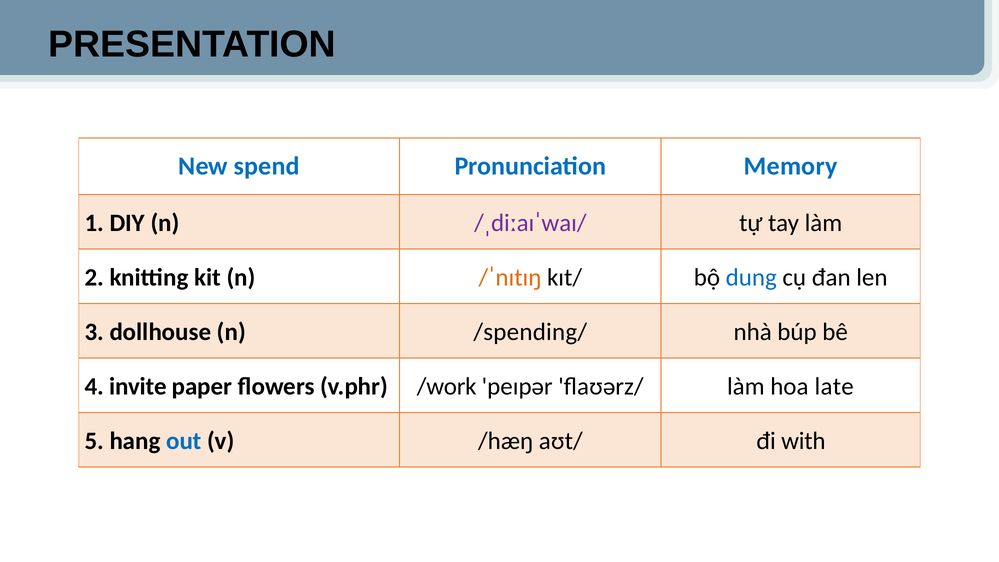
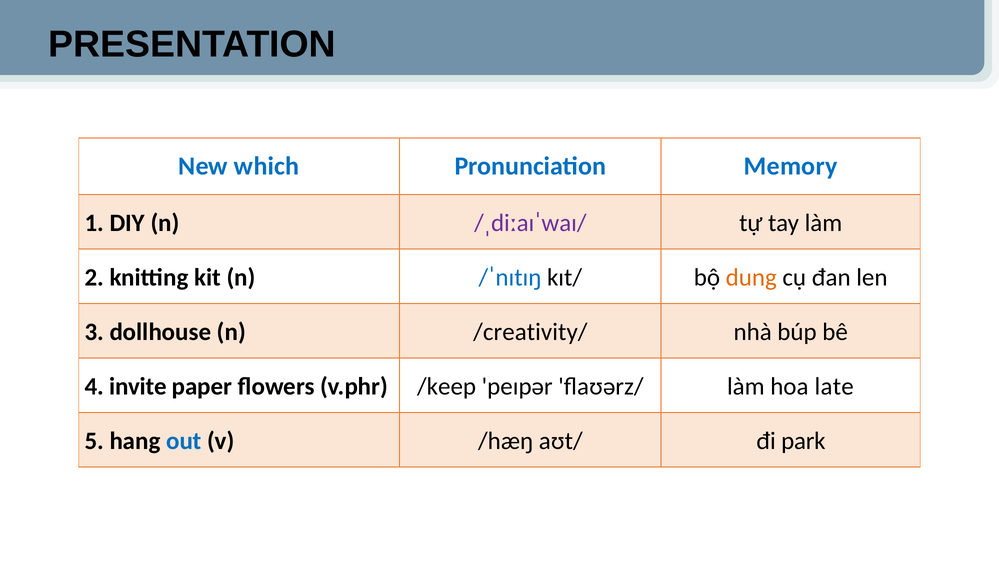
spend: spend -> which
/ˈnɪtɪŋ colour: orange -> blue
dung colour: blue -> orange
/spending/: /spending/ -> /creativity/
/work: /work -> /keep
with: with -> park
